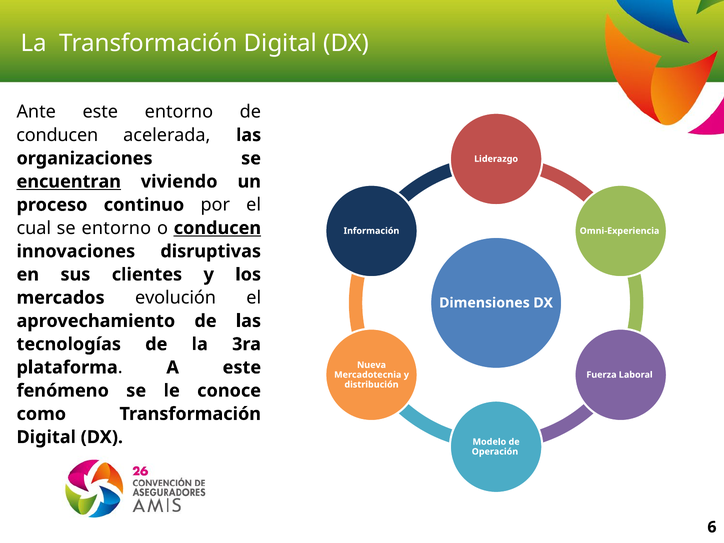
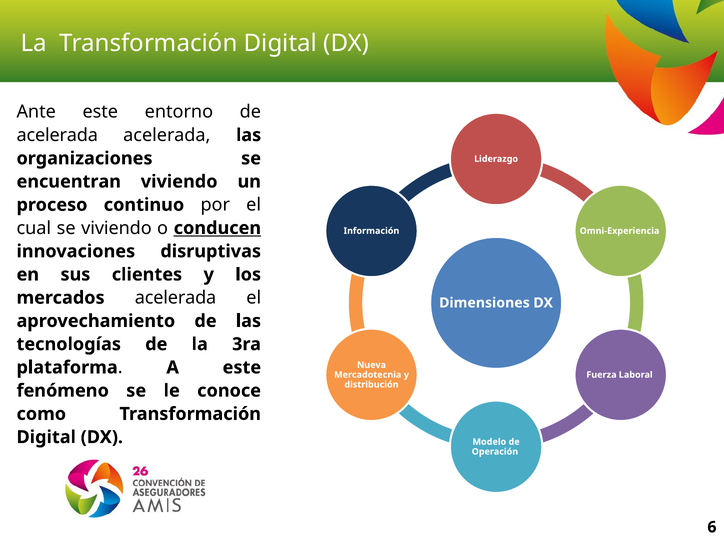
conducen at (57, 135): conducen -> acelerada
encuentran underline: present -> none
se entorno: entorno -> viviendo
mercados evolución: evolución -> acelerada
